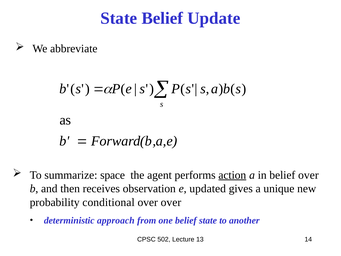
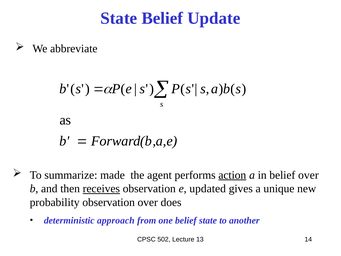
space: space -> made
receives underline: none -> present
probability conditional: conditional -> observation
over over: over -> does
